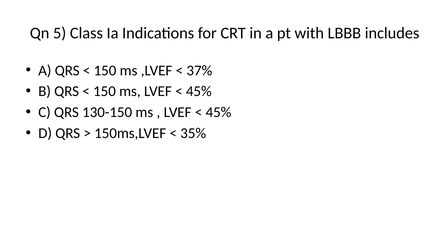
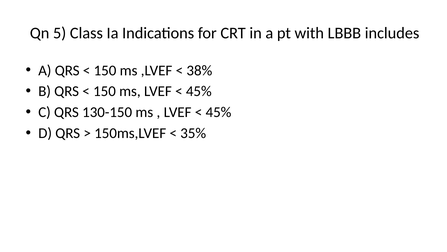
37%: 37% -> 38%
